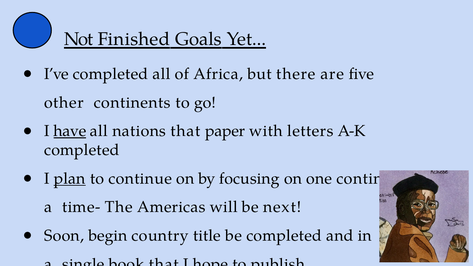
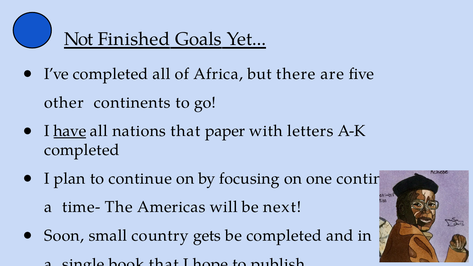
plan underline: present -> none
begin: begin -> small
title: title -> gets
